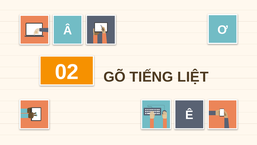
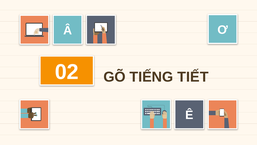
LIỆT: LIỆT -> TIẾT
